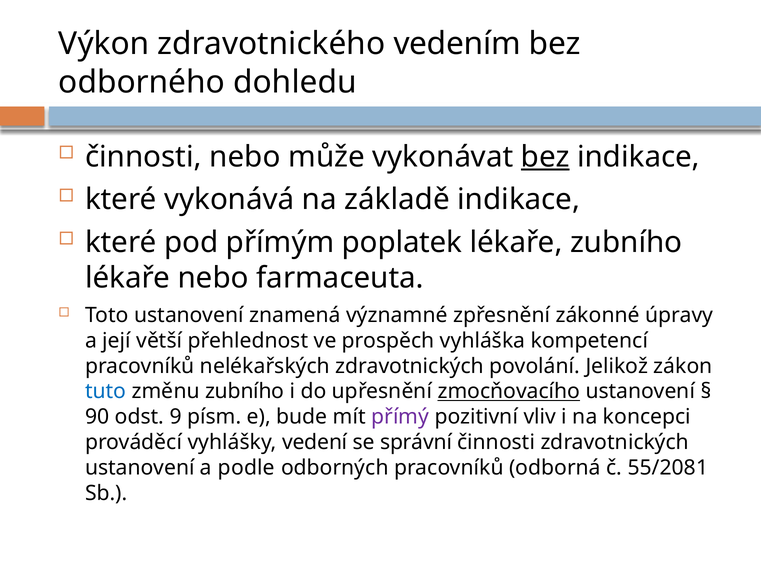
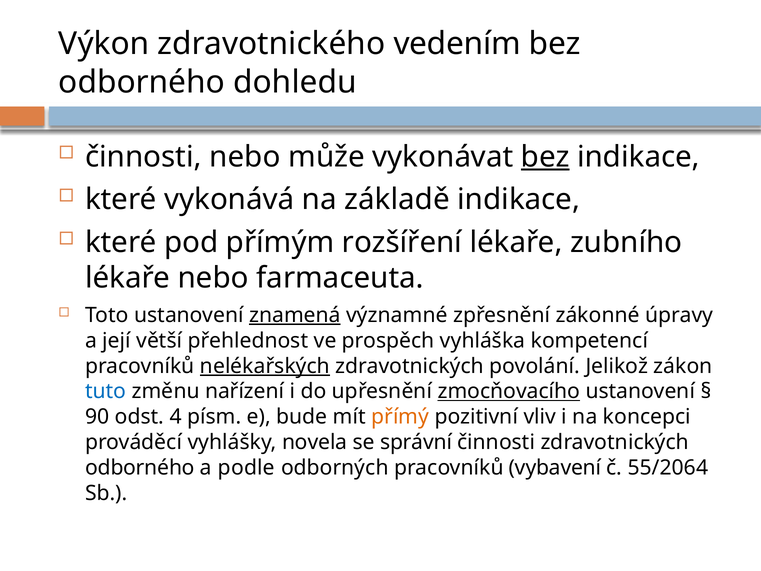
poplatek: poplatek -> rozšíření
znamená underline: none -> present
nelékařských underline: none -> present
změnu zubního: zubního -> nařízení
9: 9 -> 4
přímý colour: purple -> orange
vedení: vedení -> novela
ustanovení at (140, 468): ustanovení -> odborného
odborná: odborná -> vybavení
55/2081: 55/2081 -> 55/2064
